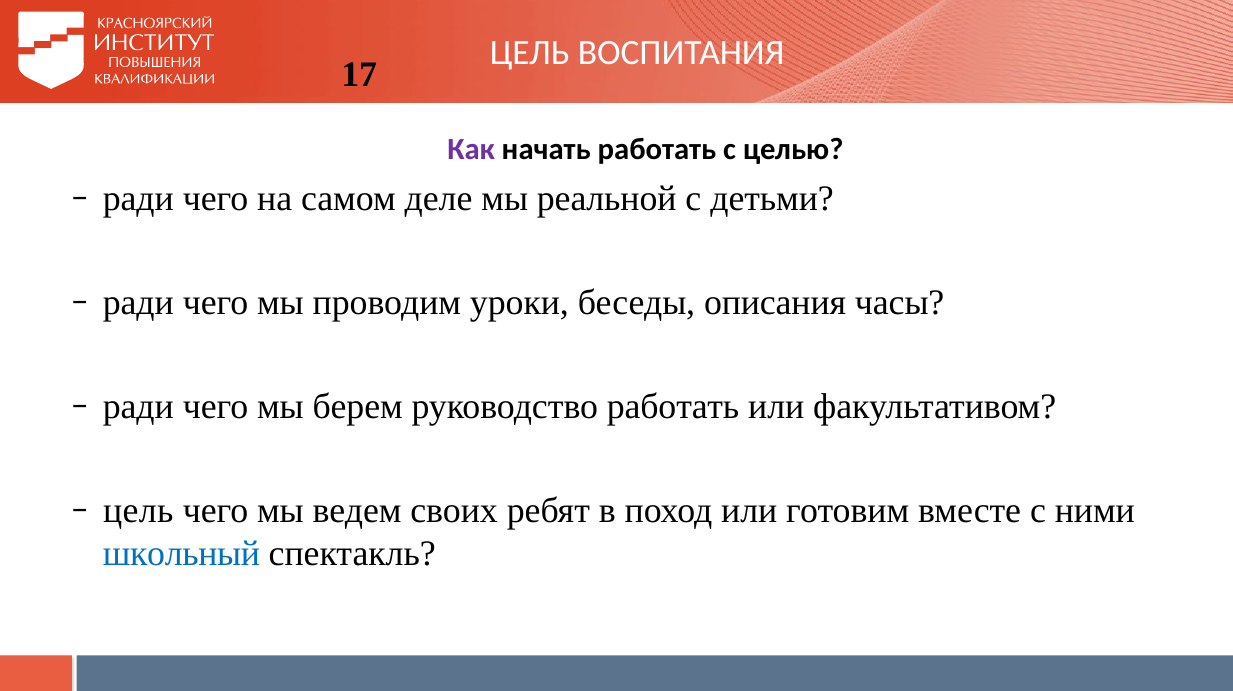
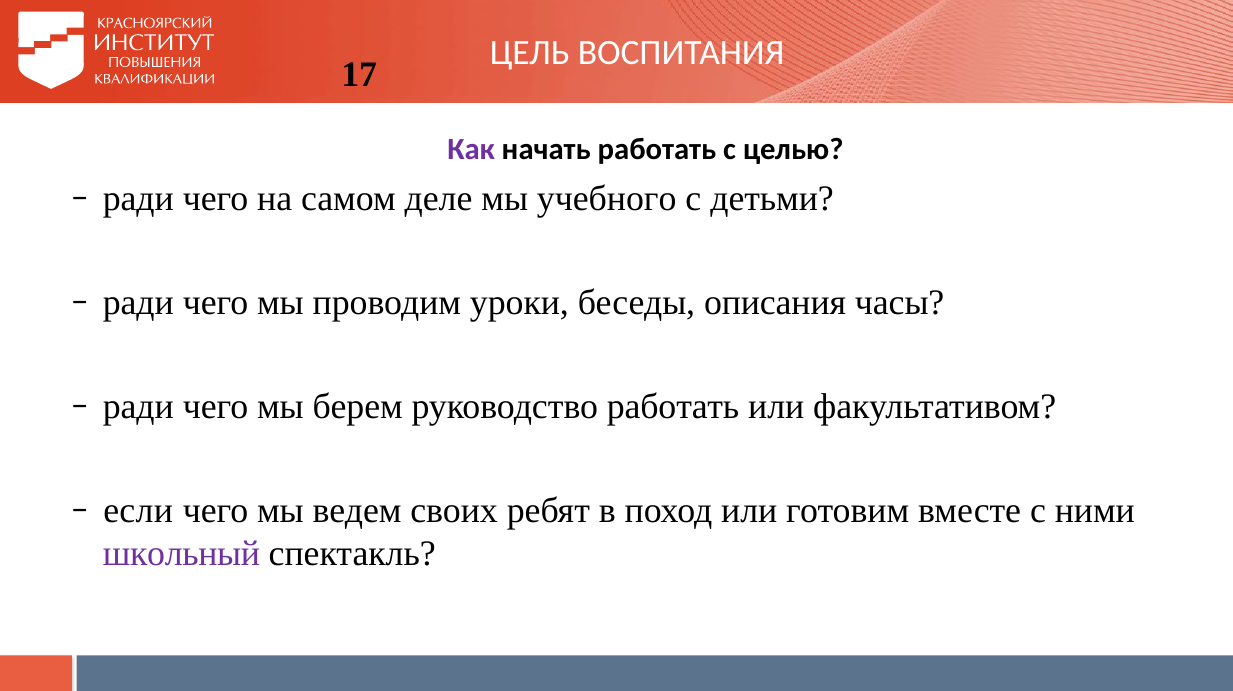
реальной: реальной -> учебного
цель at (138, 511): цель -> если
школьный colour: blue -> purple
